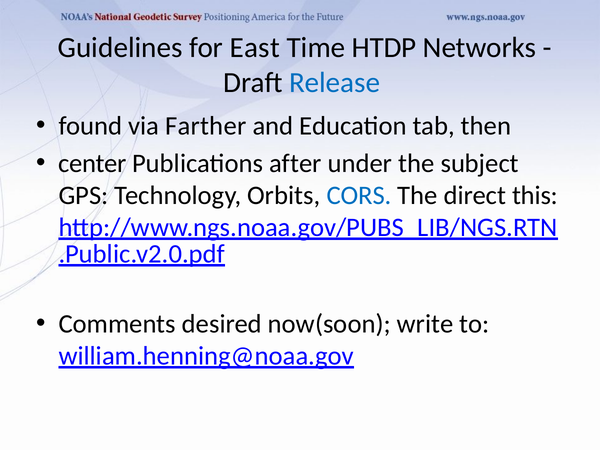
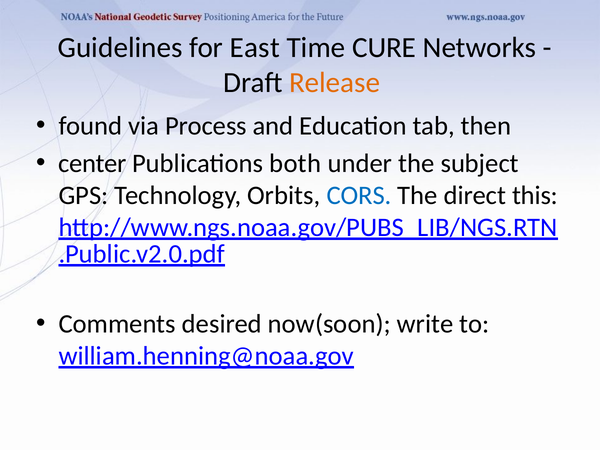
HTDP: HTDP -> CURE
Release colour: blue -> orange
Farther: Farther -> Process
after: after -> both
